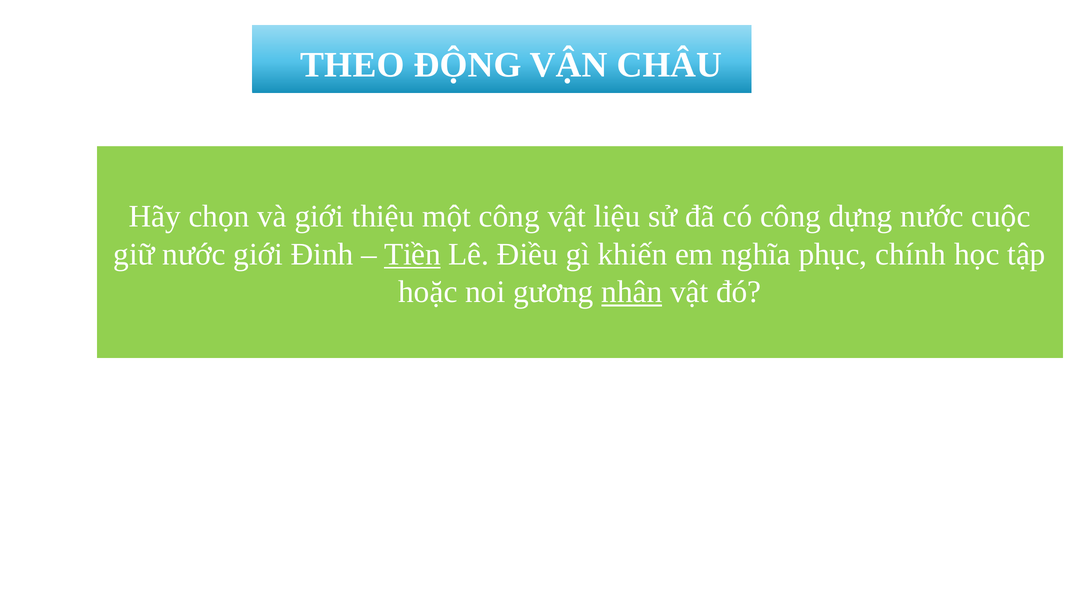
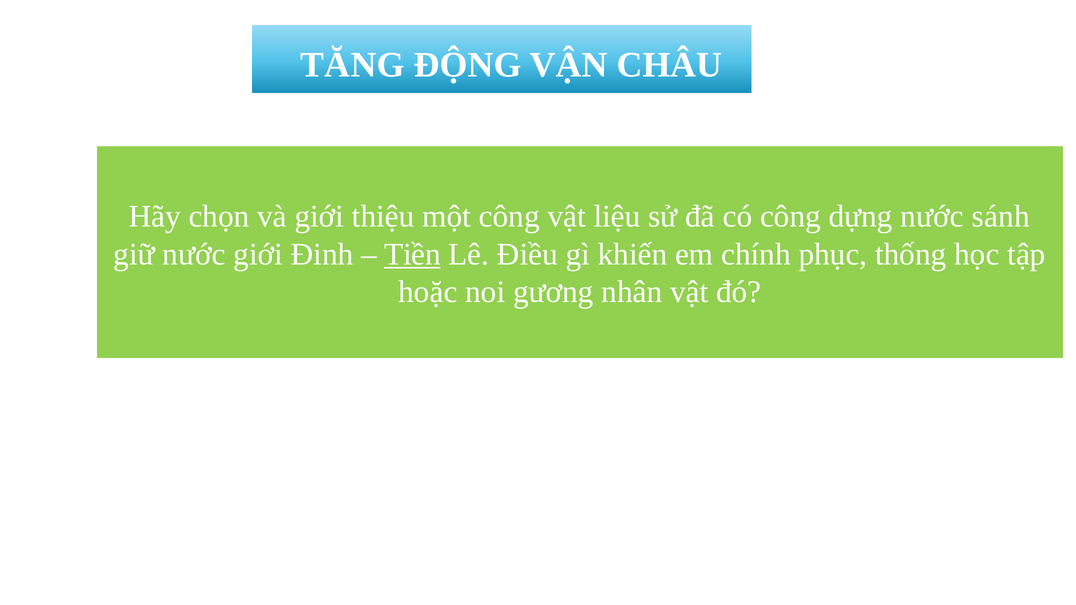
THEO: THEO -> TĂNG
cuộc: cuộc -> sánh
nghĩa: nghĩa -> chính
chính: chính -> thống
nhân underline: present -> none
